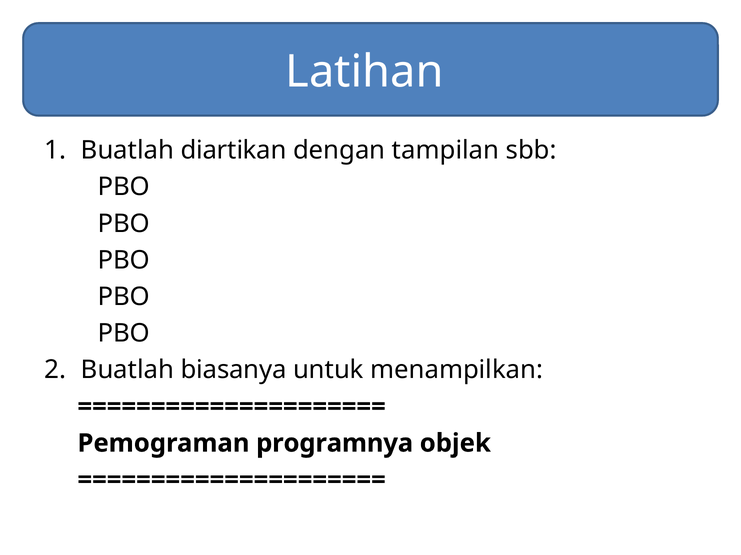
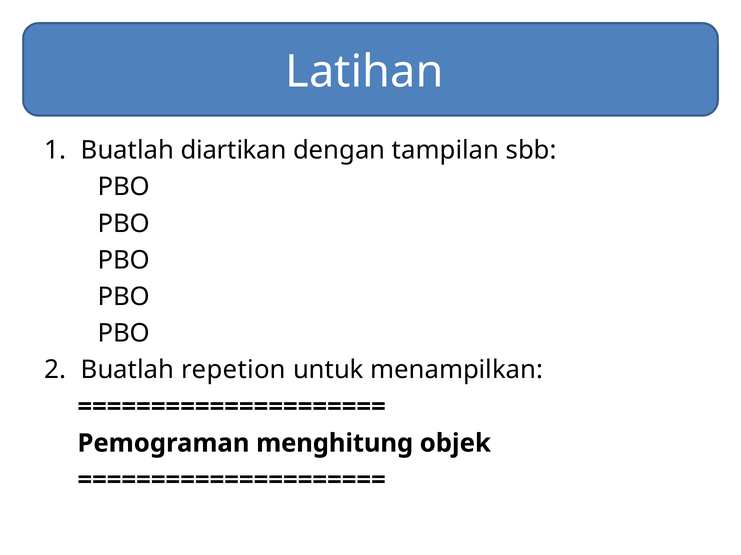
biasanya: biasanya -> repetion
programnya: programnya -> menghitung
